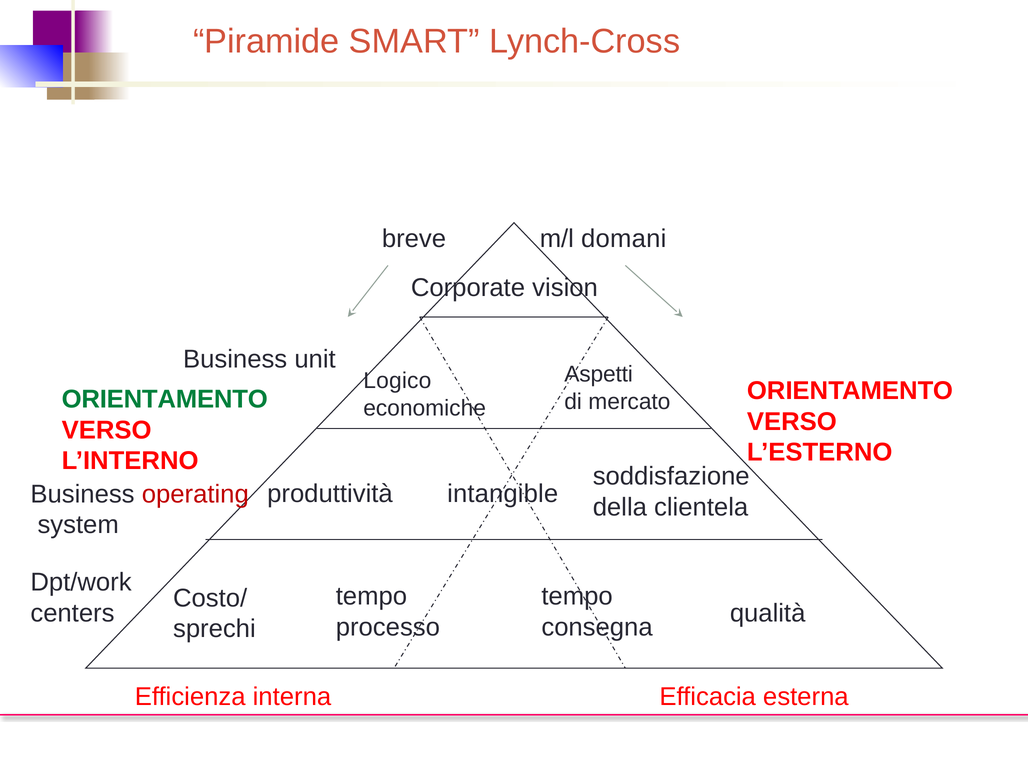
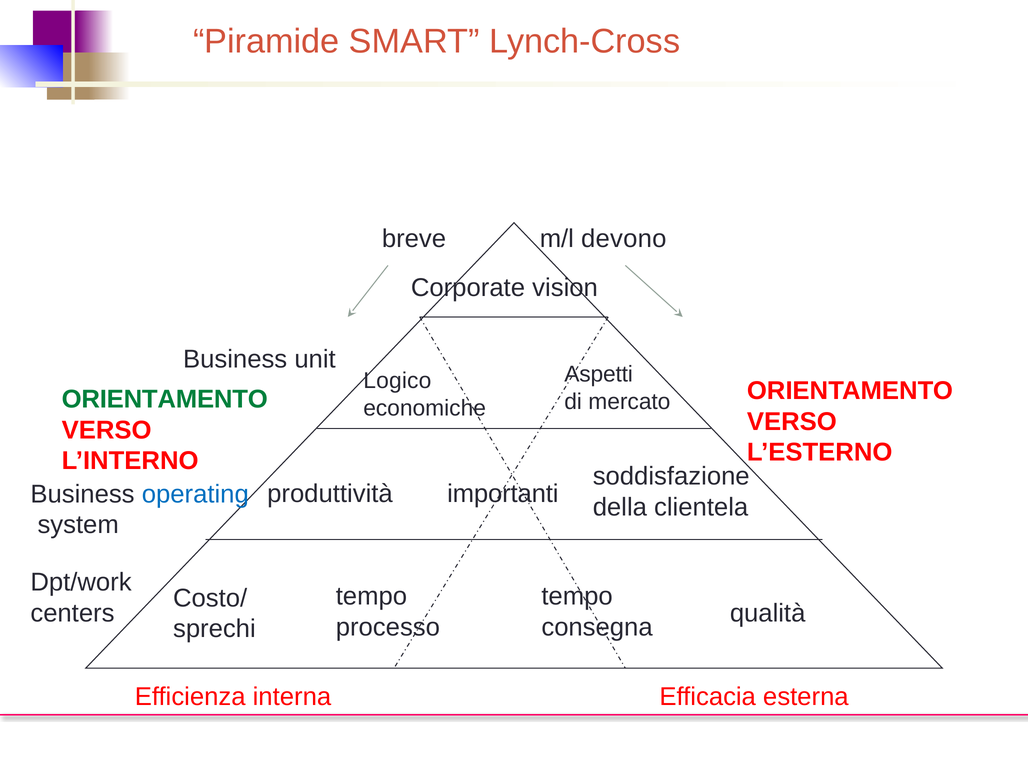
domani: domani -> devono
intangible: intangible -> importanti
operating colour: red -> blue
